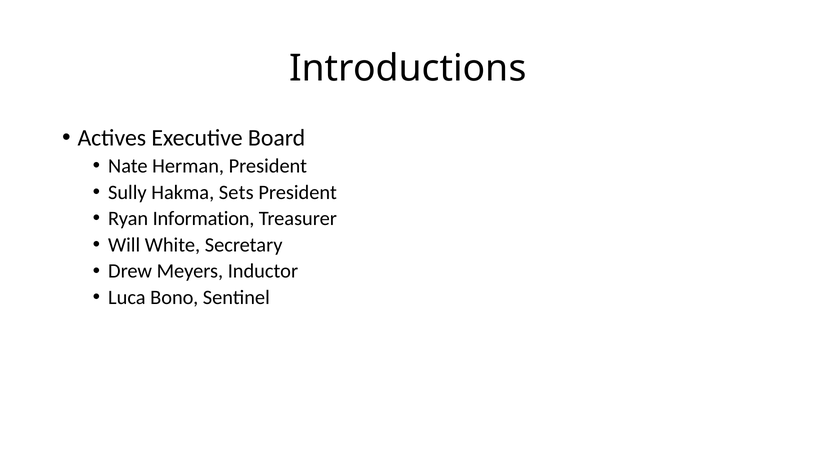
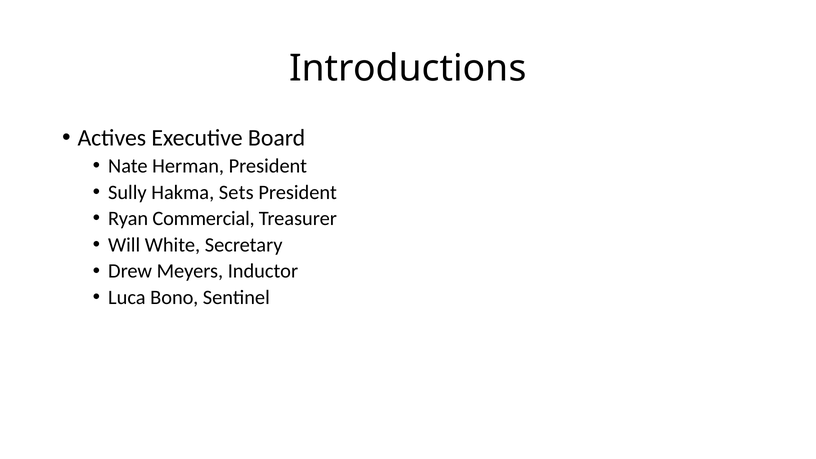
Information: Information -> Commercial
